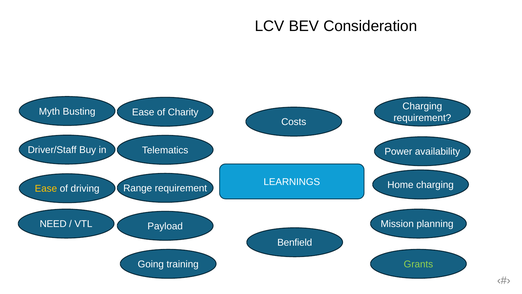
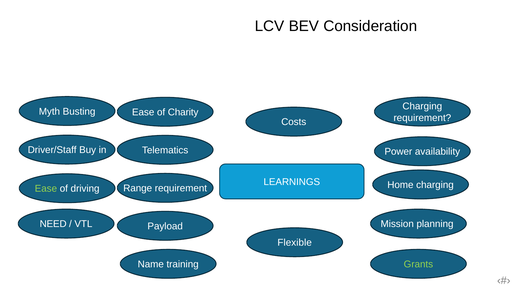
Ease at (46, 188) colour: yellow -> light green
Benfield: Benfield -> Flexible
Going: Going -> Name
